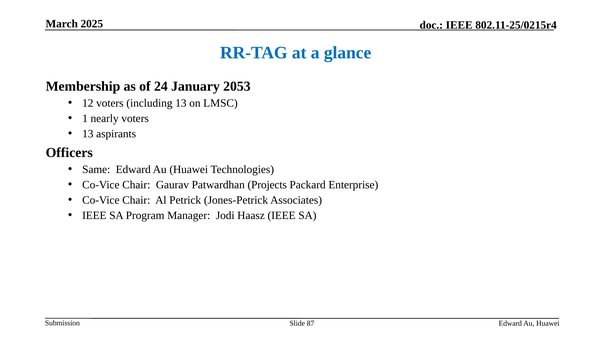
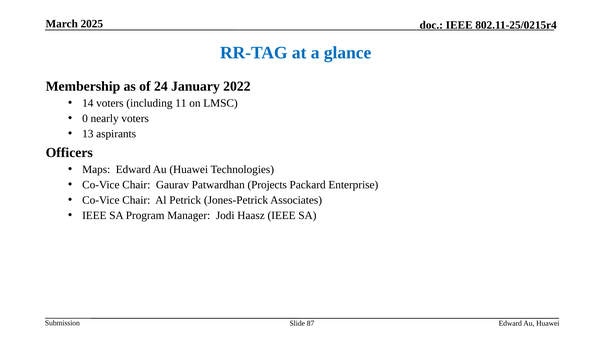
2053: 2053 -> 2022
12: 12 -> 14
including 13: 13 -> 11
1: 1 -> 0
Same: Same -> Maps
